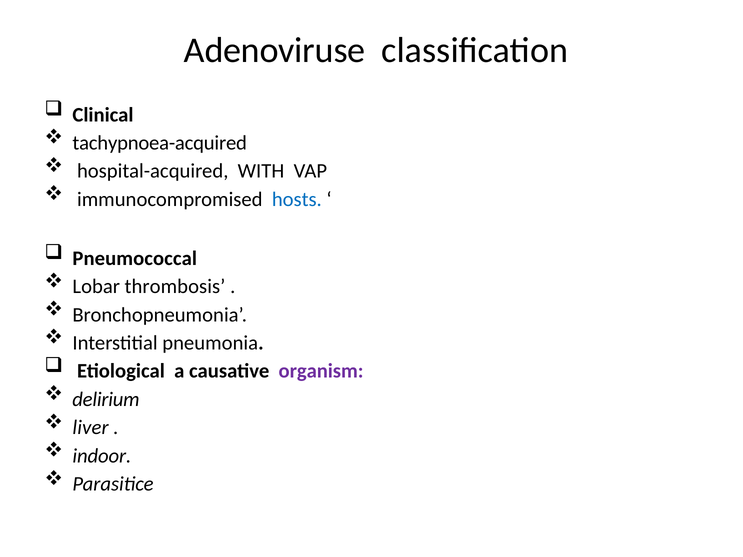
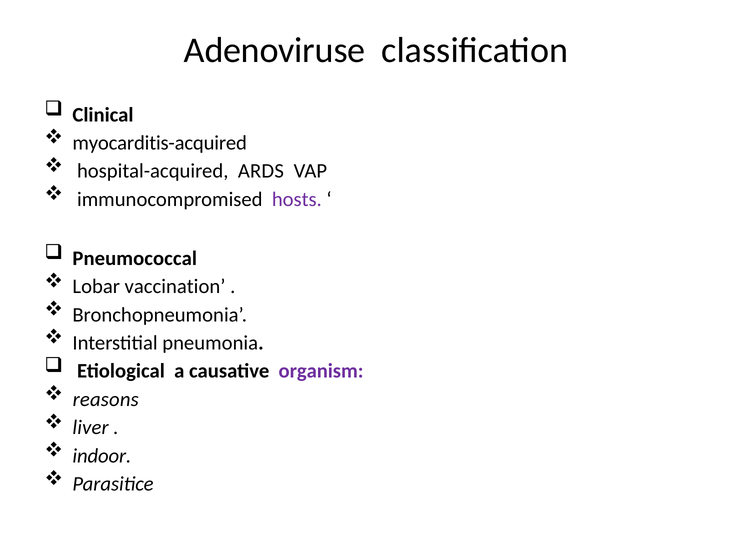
tachypnoea-acquired: tachypnoea-acquired -> myocarditis-acquired
WITH: WITH -> ARDS
hosts colour: blue -> purple
thrombosis: thrombosis -> vaccination
delirium: delirium -> reasons
